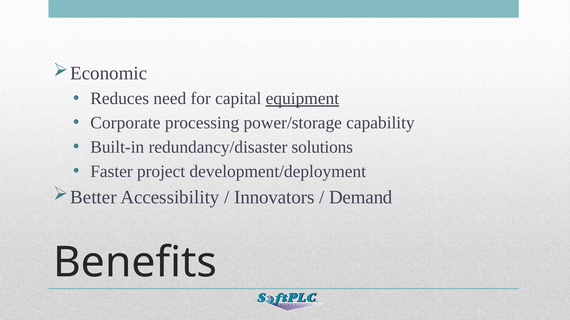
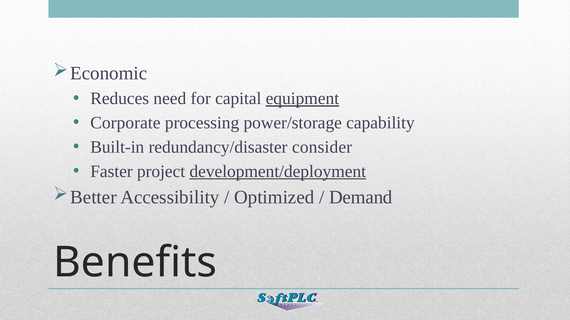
solutions: solutions -> consider
development/deployment underline: none -> present
Innovators: Innovators -> Optimized
